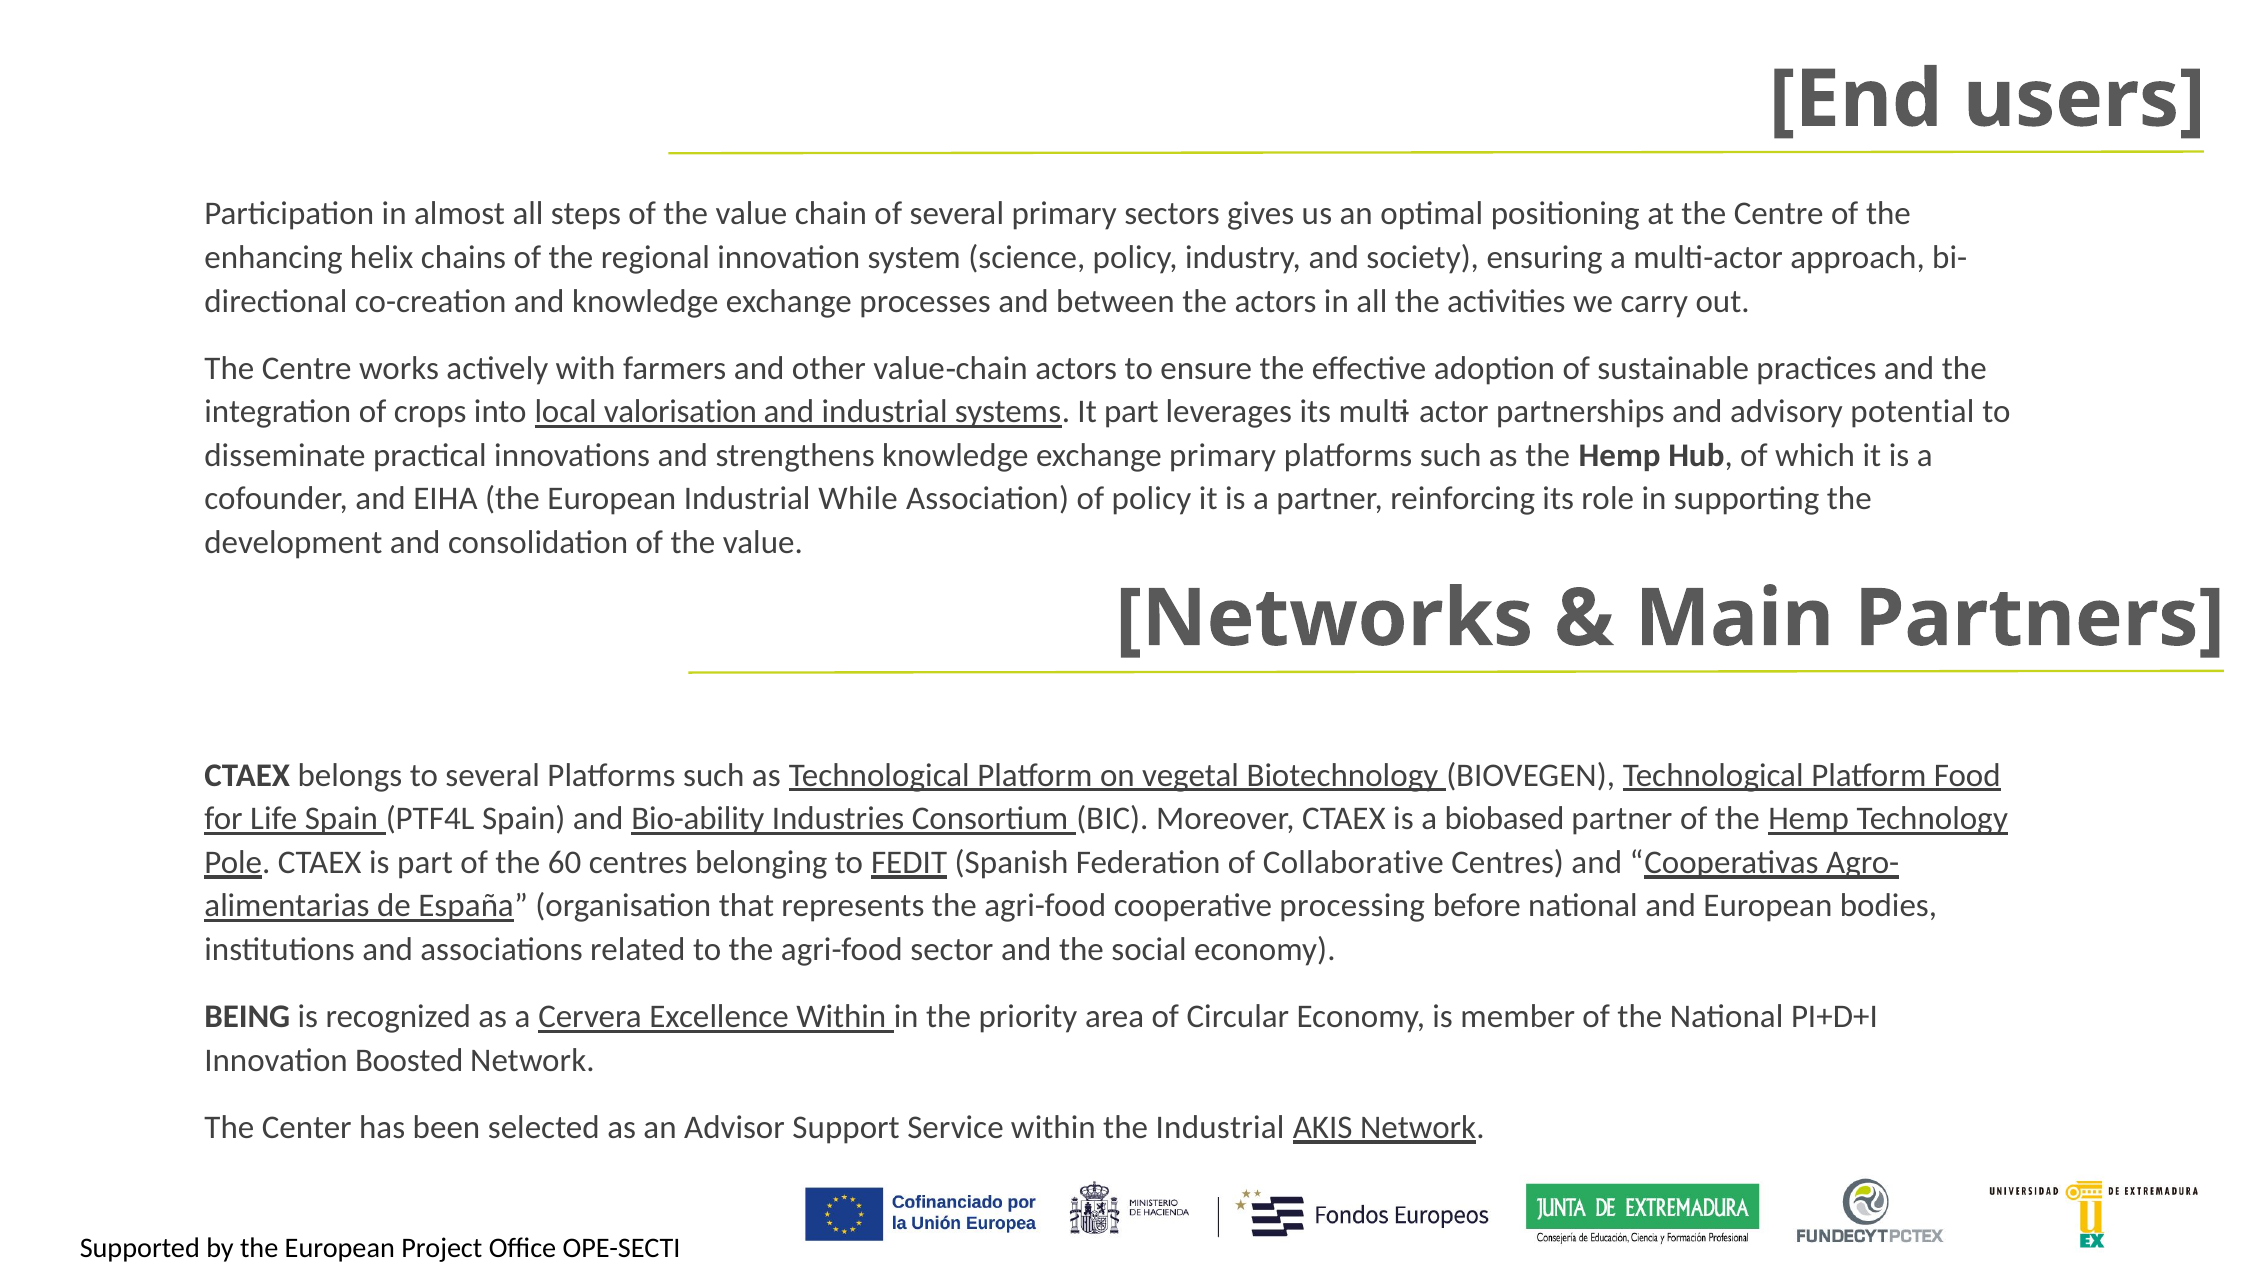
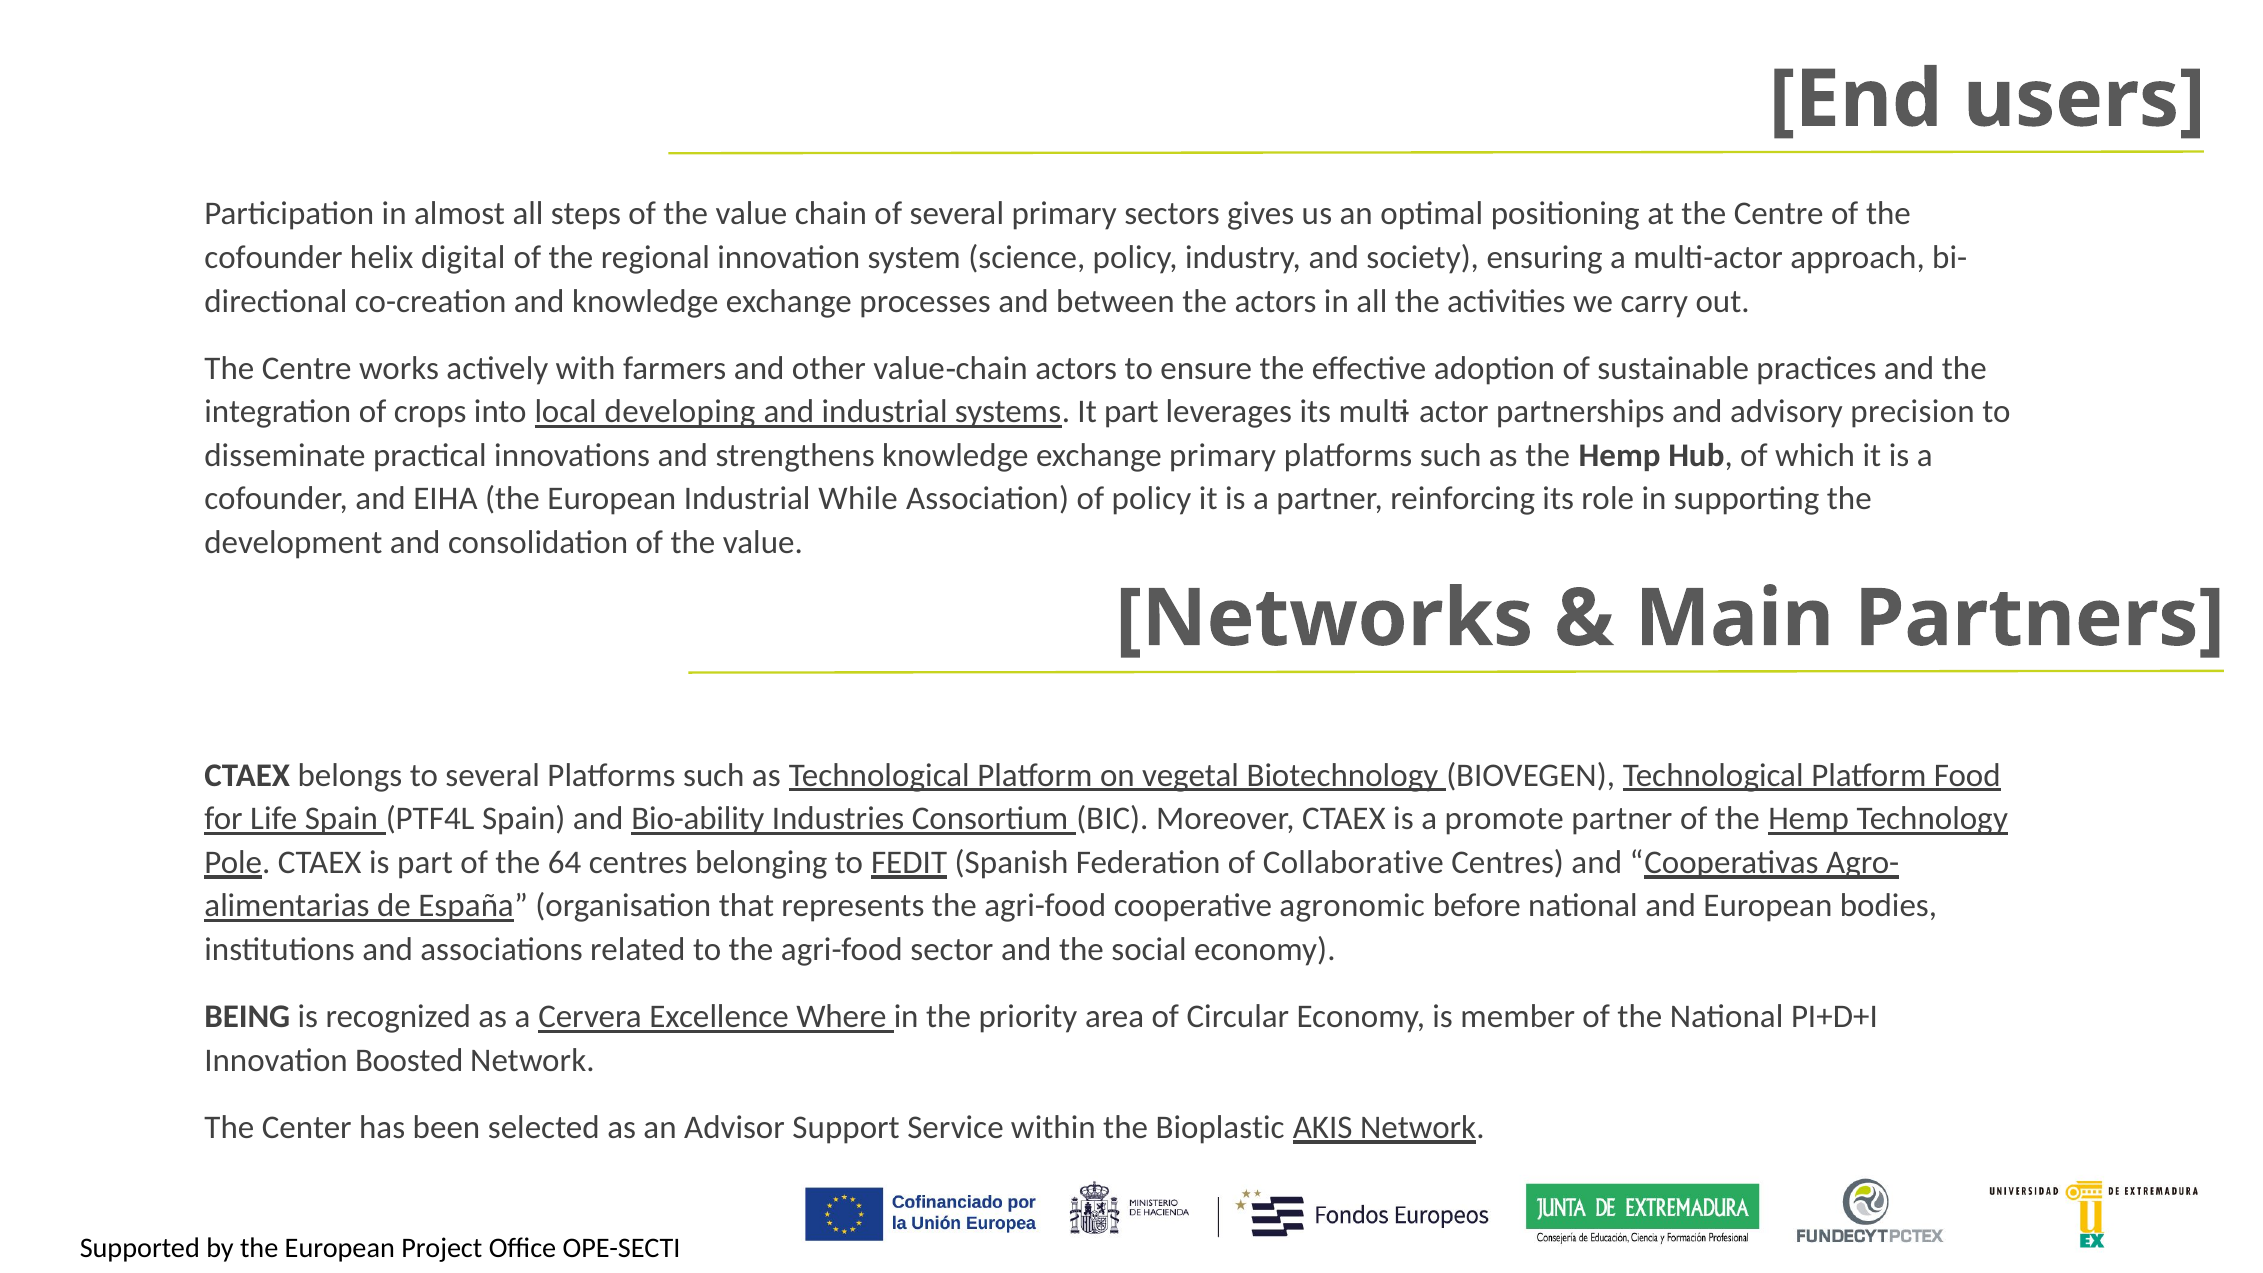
enhancing at (274, 258): enhancing -> cofounder
chains: chains -> digital
valorisation: valorisation -> developing
potential: potential -> precision
biobased: biobased -> promote
60: 60 -> 64
processing: processing -> agronomic
Excellence Within: Within -> Where
the Industrial: Industrial -> Bioplastic
